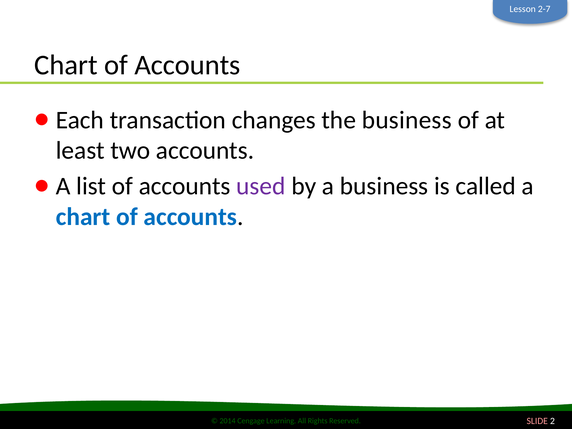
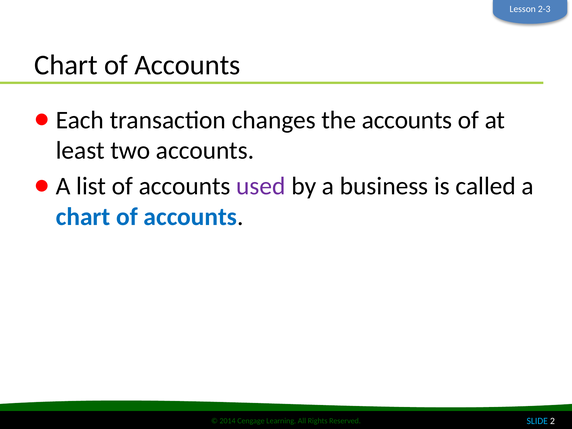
2-7: 2-7 -> 2-3
the business: business -> accounts
SLIDE colour: pink -> light blue
